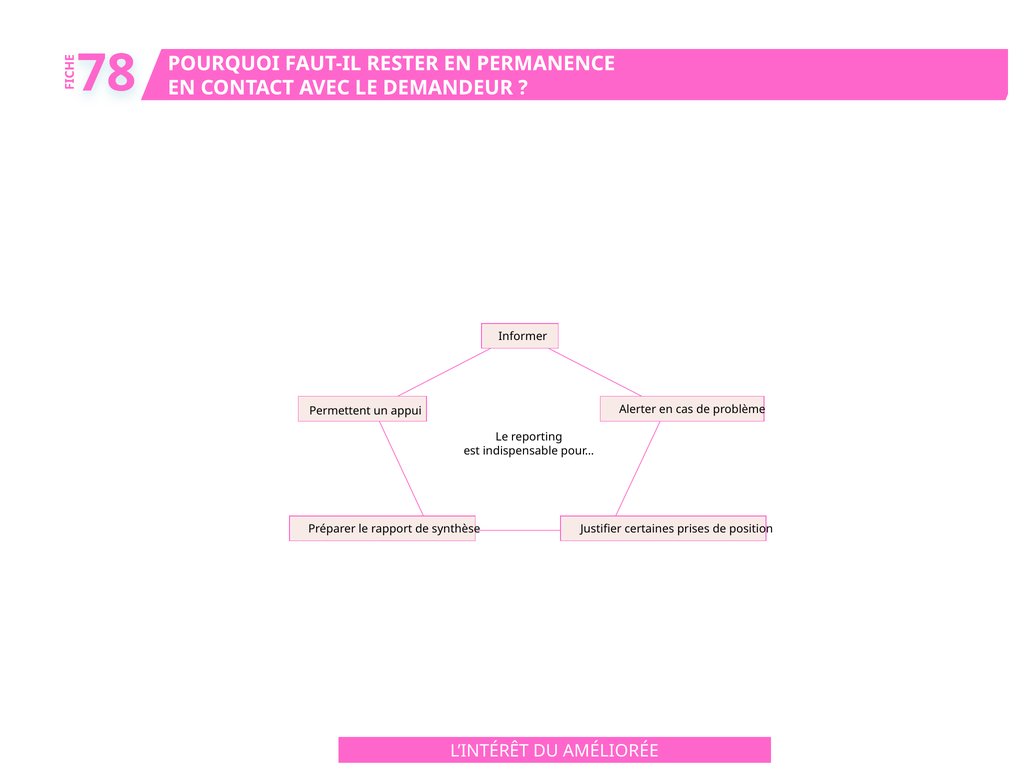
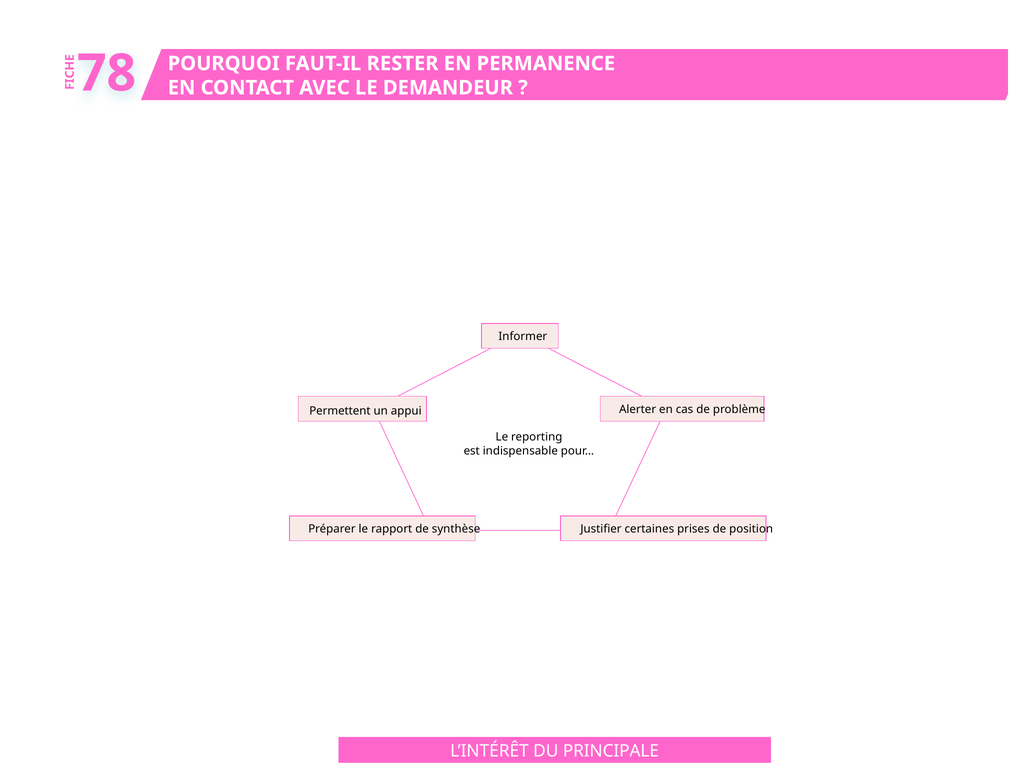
AMÉLIORÉE: AMÉLIORÉE -> PRINCIPALE
